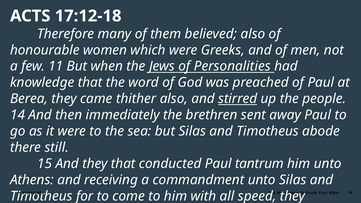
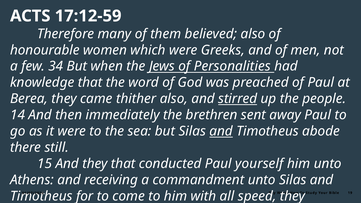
17:12-18: 17:12-18 -> 17:12-59
11: 11 -> 34
and at (221, 131) underline: none -> present
tantrum: tantrum -> yourself
